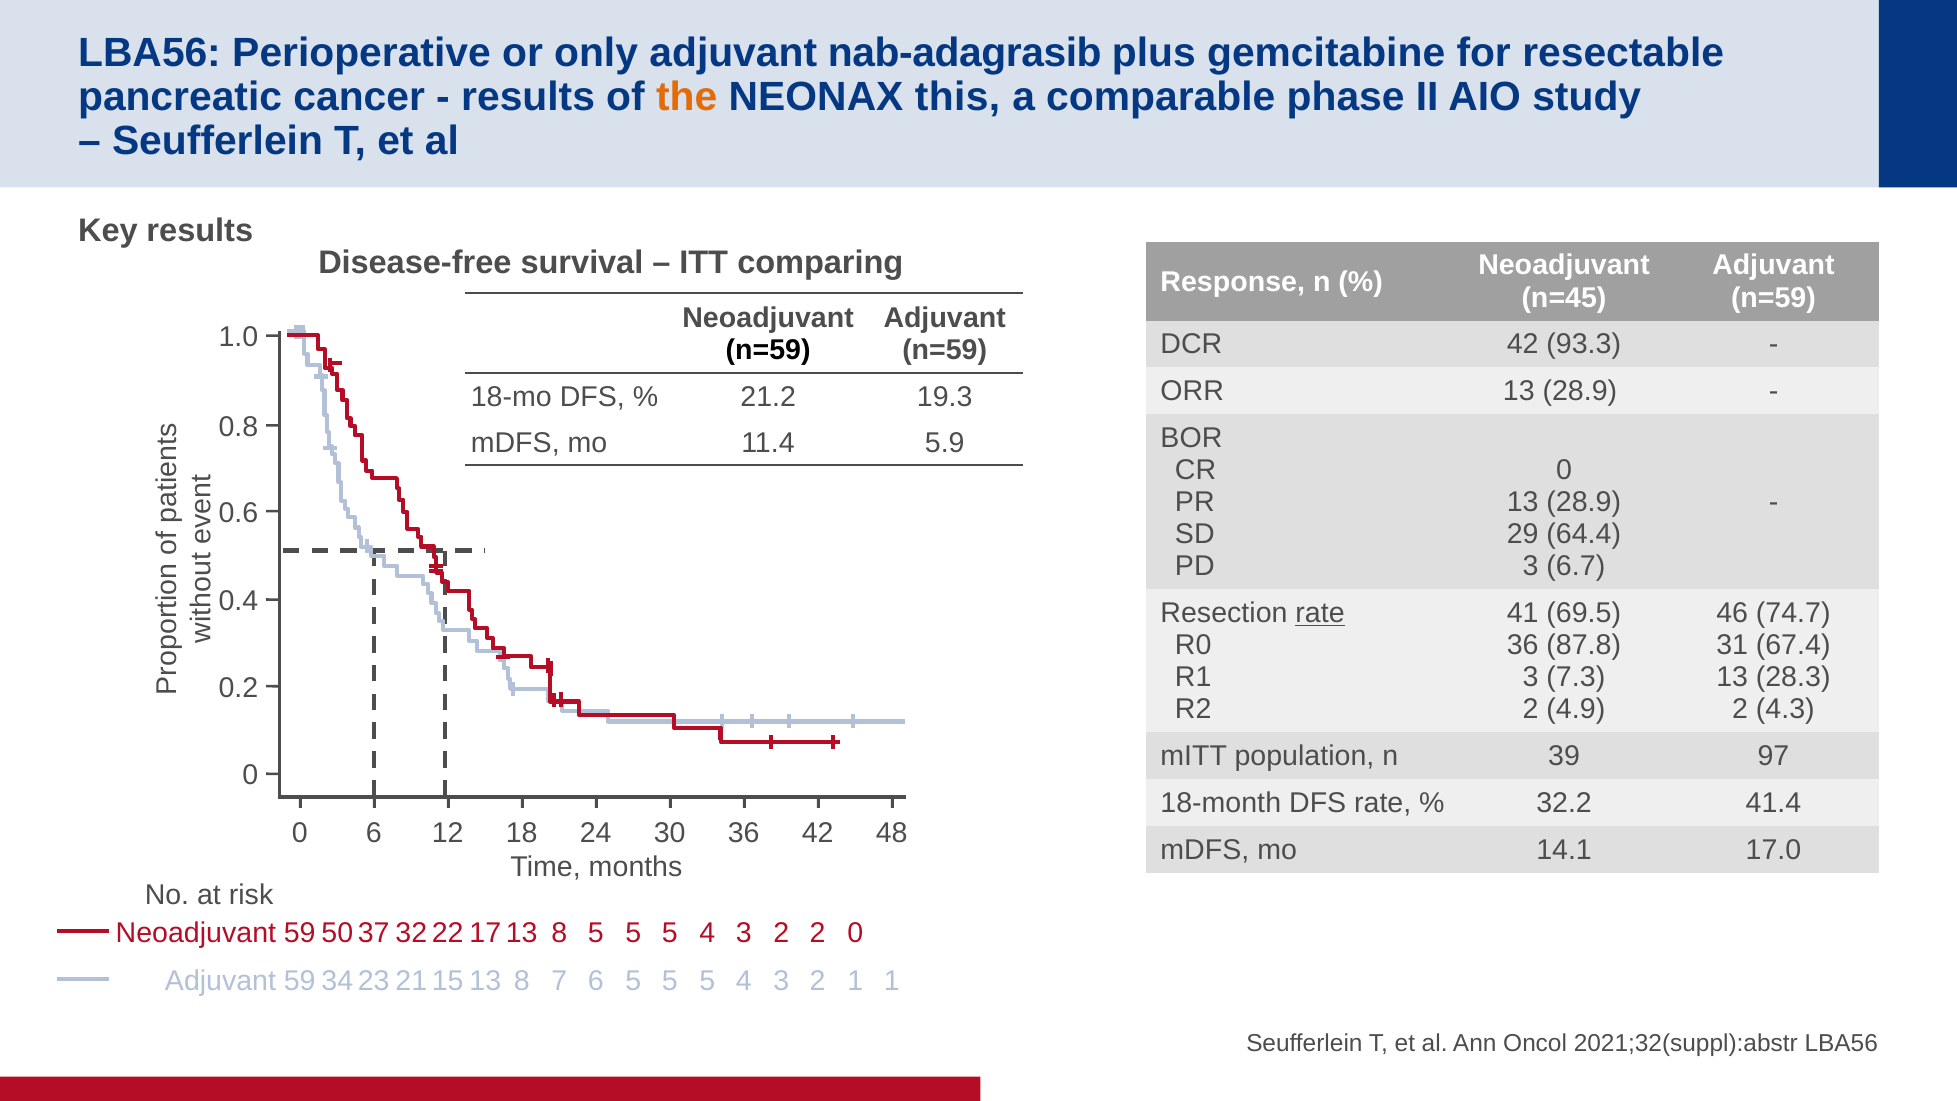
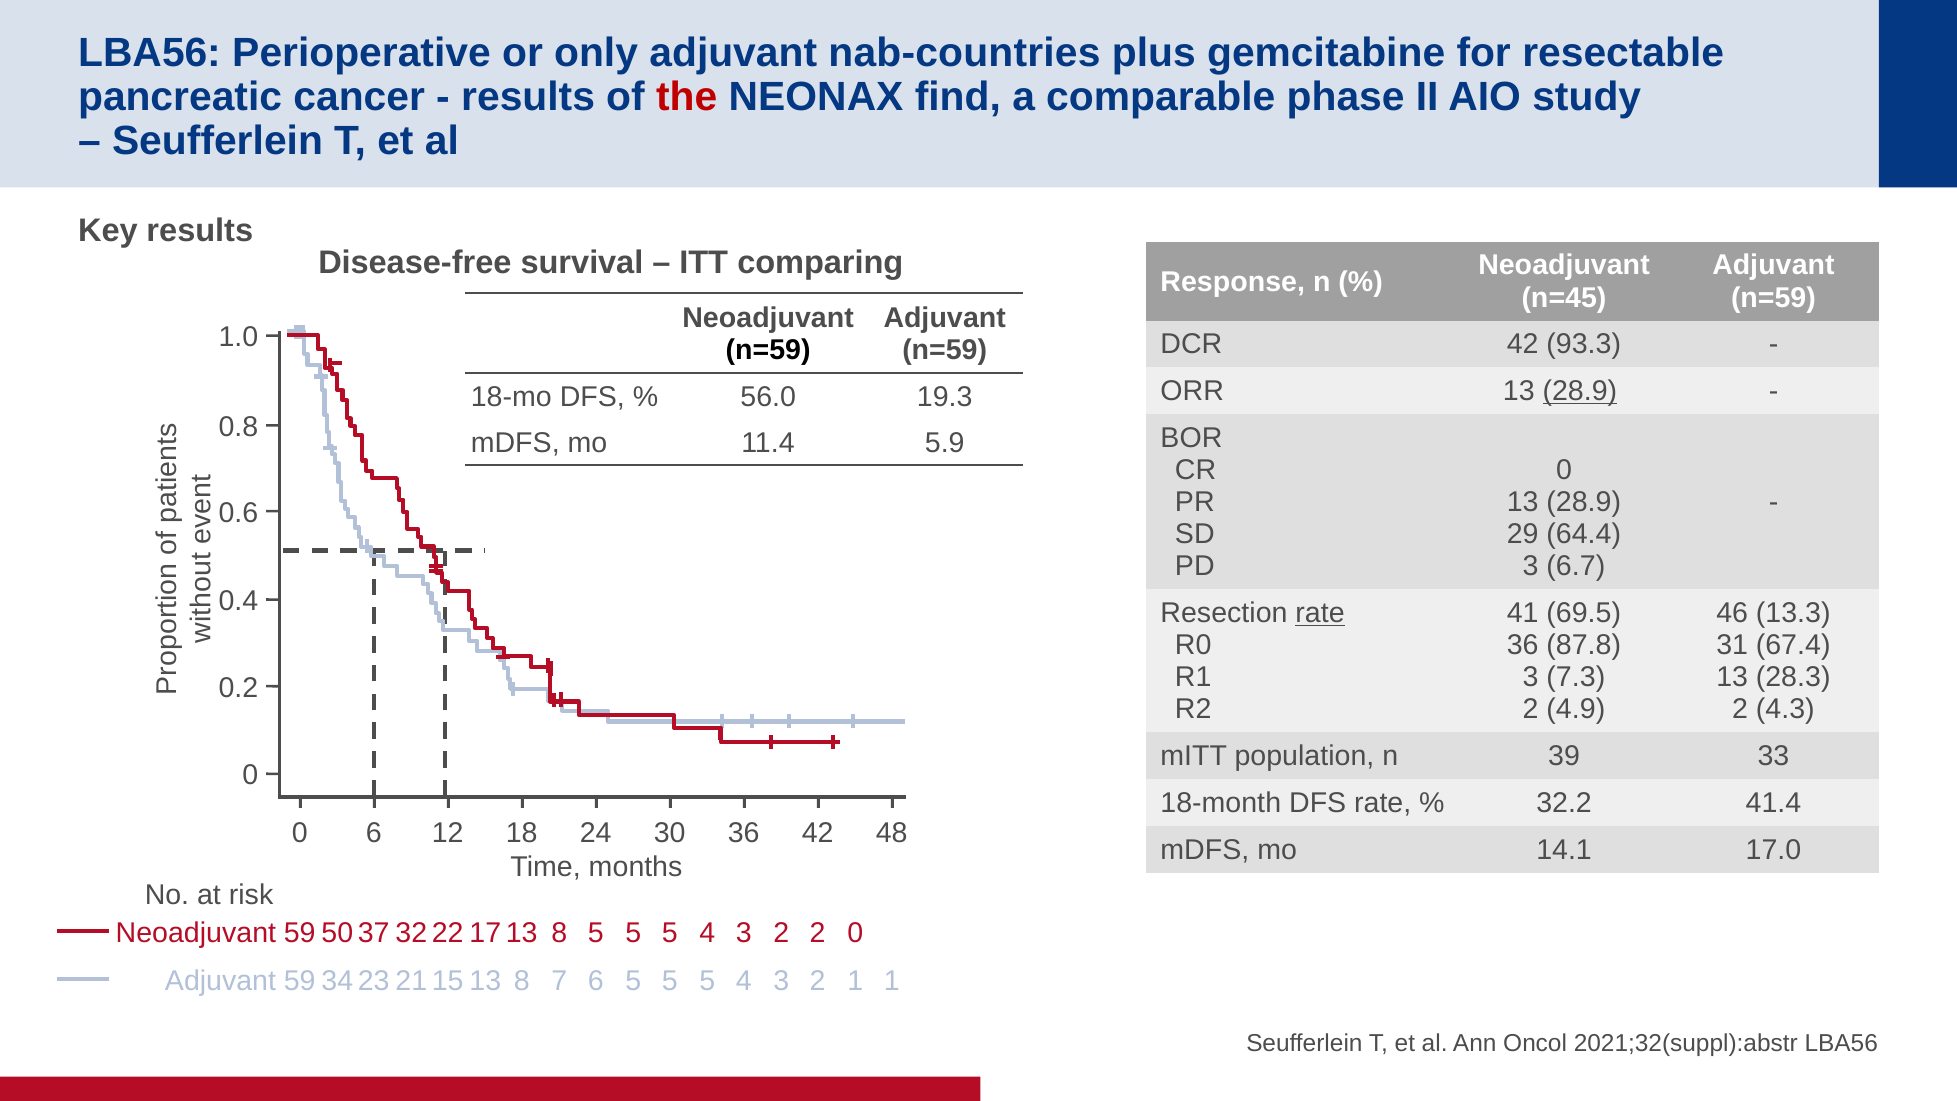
nab-adagrasib: nab-adagrasib -> nab-countries
the colour: orange -> red
this: this -> find
28.9 at (1580, 391) underline: none -> present
21.2: 21.2 -> 56.0
74.7: 74.7 -> 13.3
97: 97 -> 33
